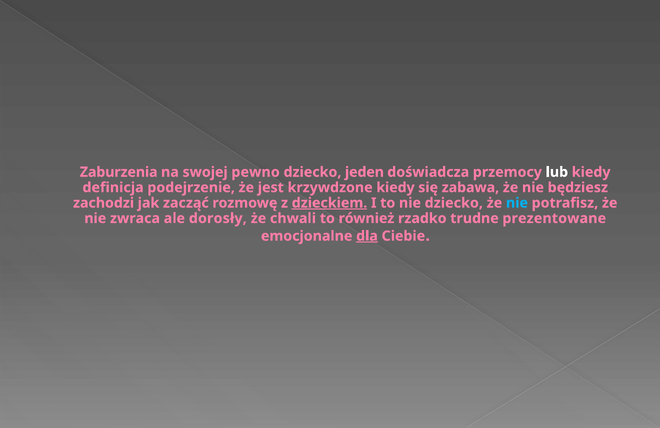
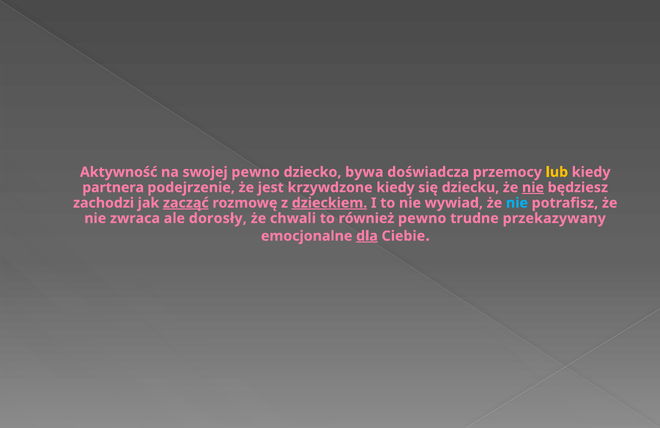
Zaburzenia: Zaburzenia -> Aktywność
jeden: jeden -> bywa
lub colour: white -> yellow
definicja: definicja -> partnera
zabawa: zabawa -> dziecku
nie at (533, 187) underline: none -> present
zacząć underline: none -> present
nie dziecko: dziecko -> wywiad
również rzadko: rzadko -> pewno
prezentowane: prezentowane -> przekazywany
